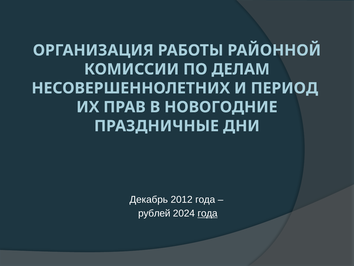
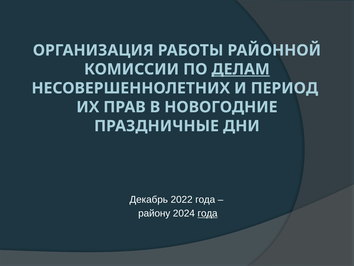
ДЕЛАМ underline: none -> present
2012: 2012 -> 2022
рублей: рублей -> району
